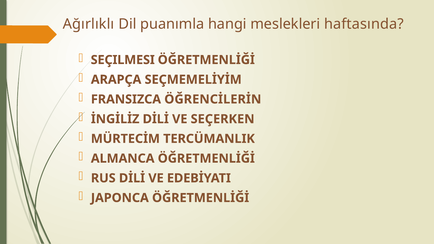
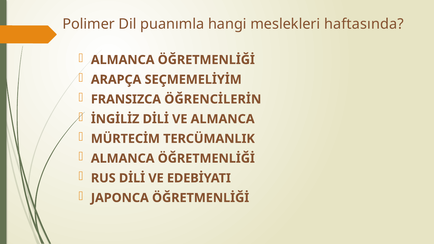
Ağırlıklı: Ağırlıklı -> Polimer
SEÇILMESI at (123, 60): SEÇILMESI -> ALMANCA
VE SEÇERKEN: SEÇERKEN -> ALMANCA
